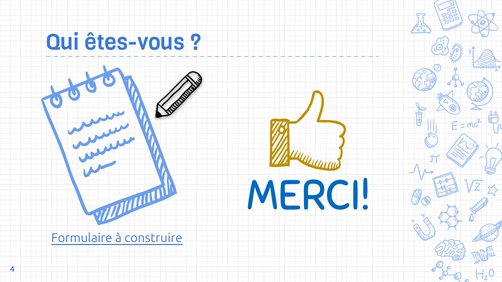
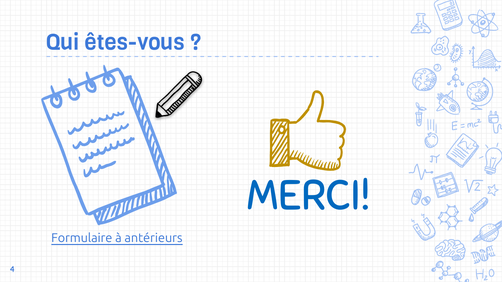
construire: construire -> antérieurs
